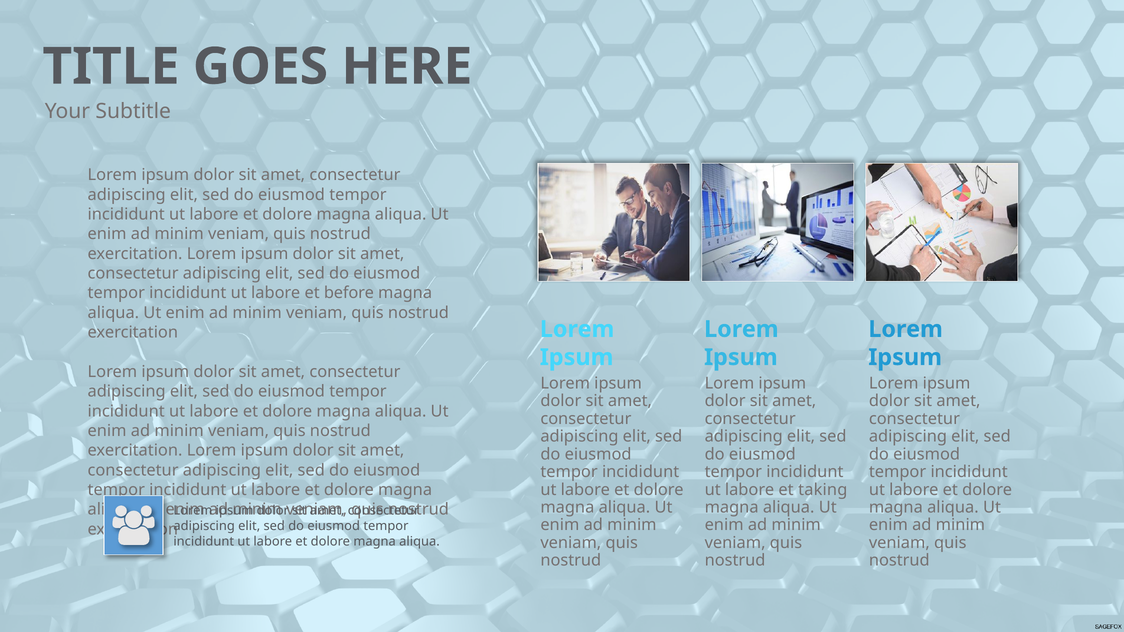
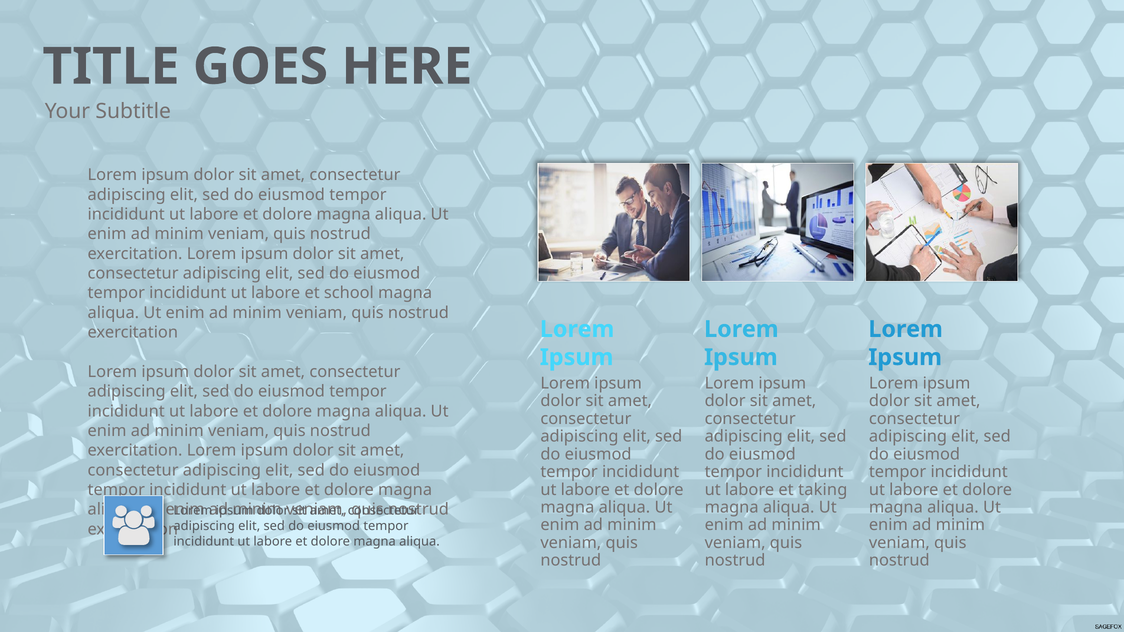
before: before -> school
